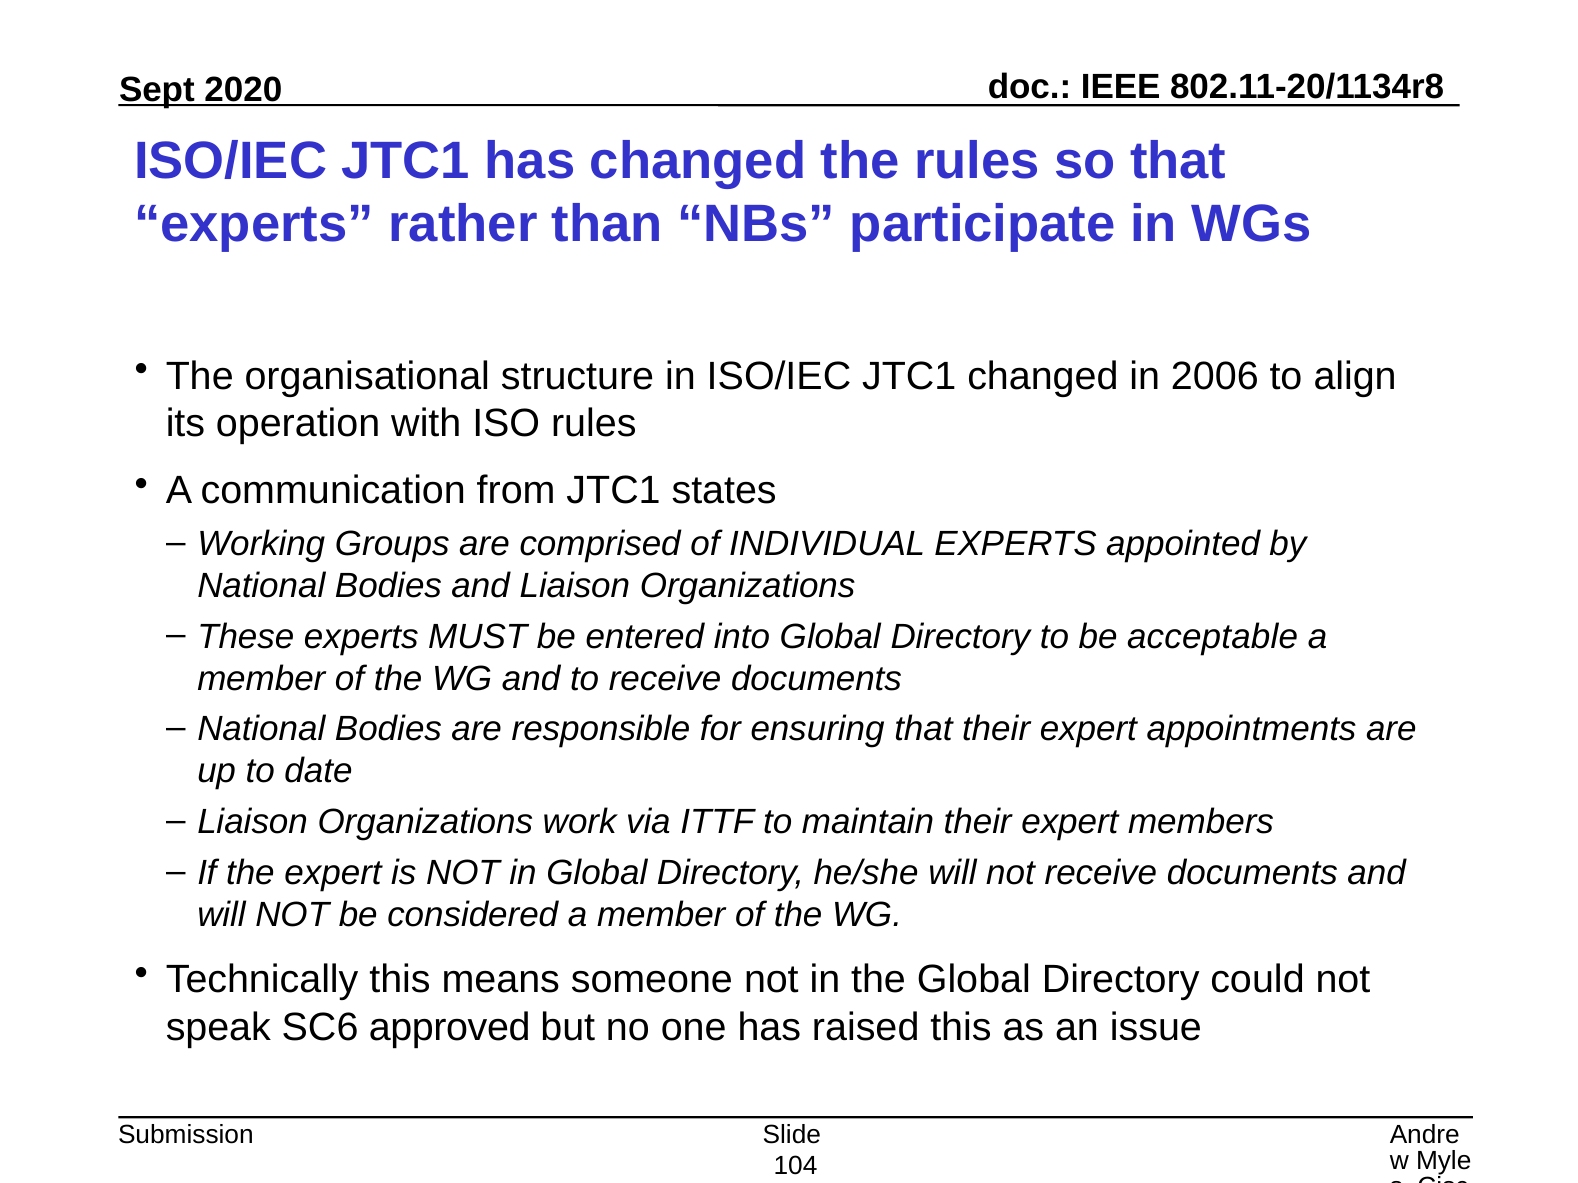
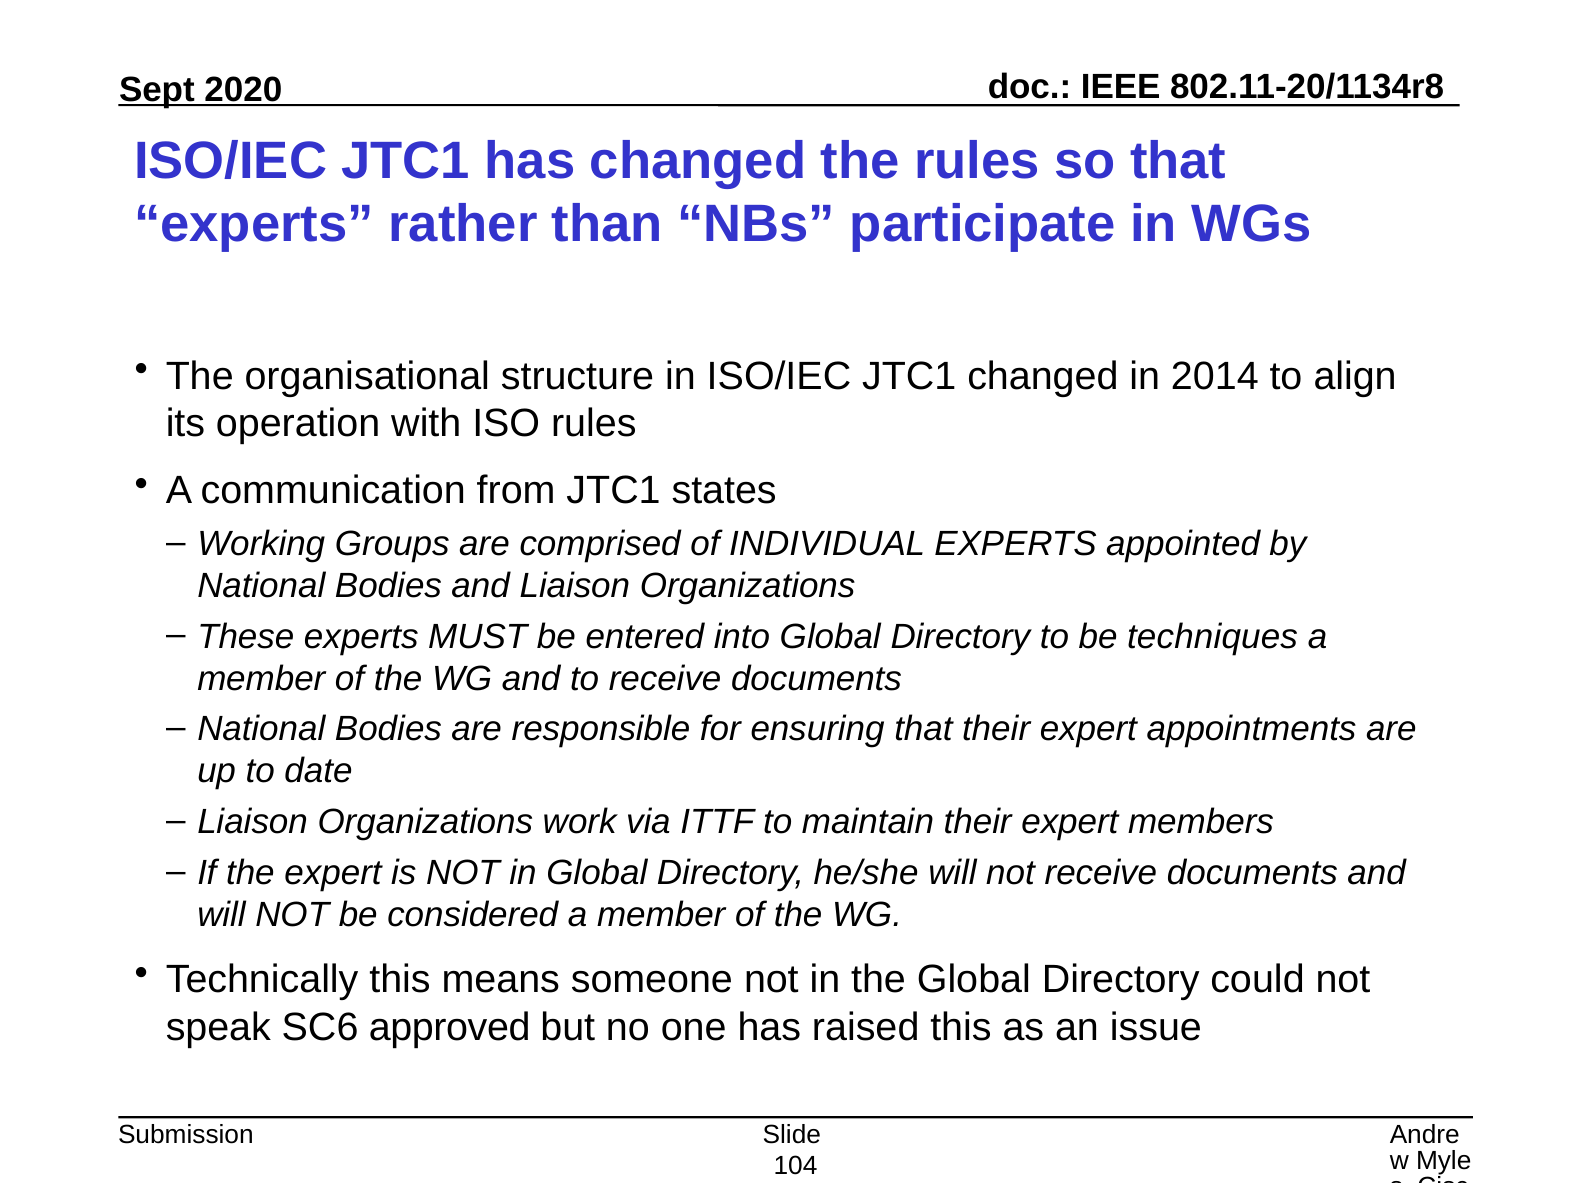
2006: 2006 -> 2014
acceptable: acceptable -> techniques
